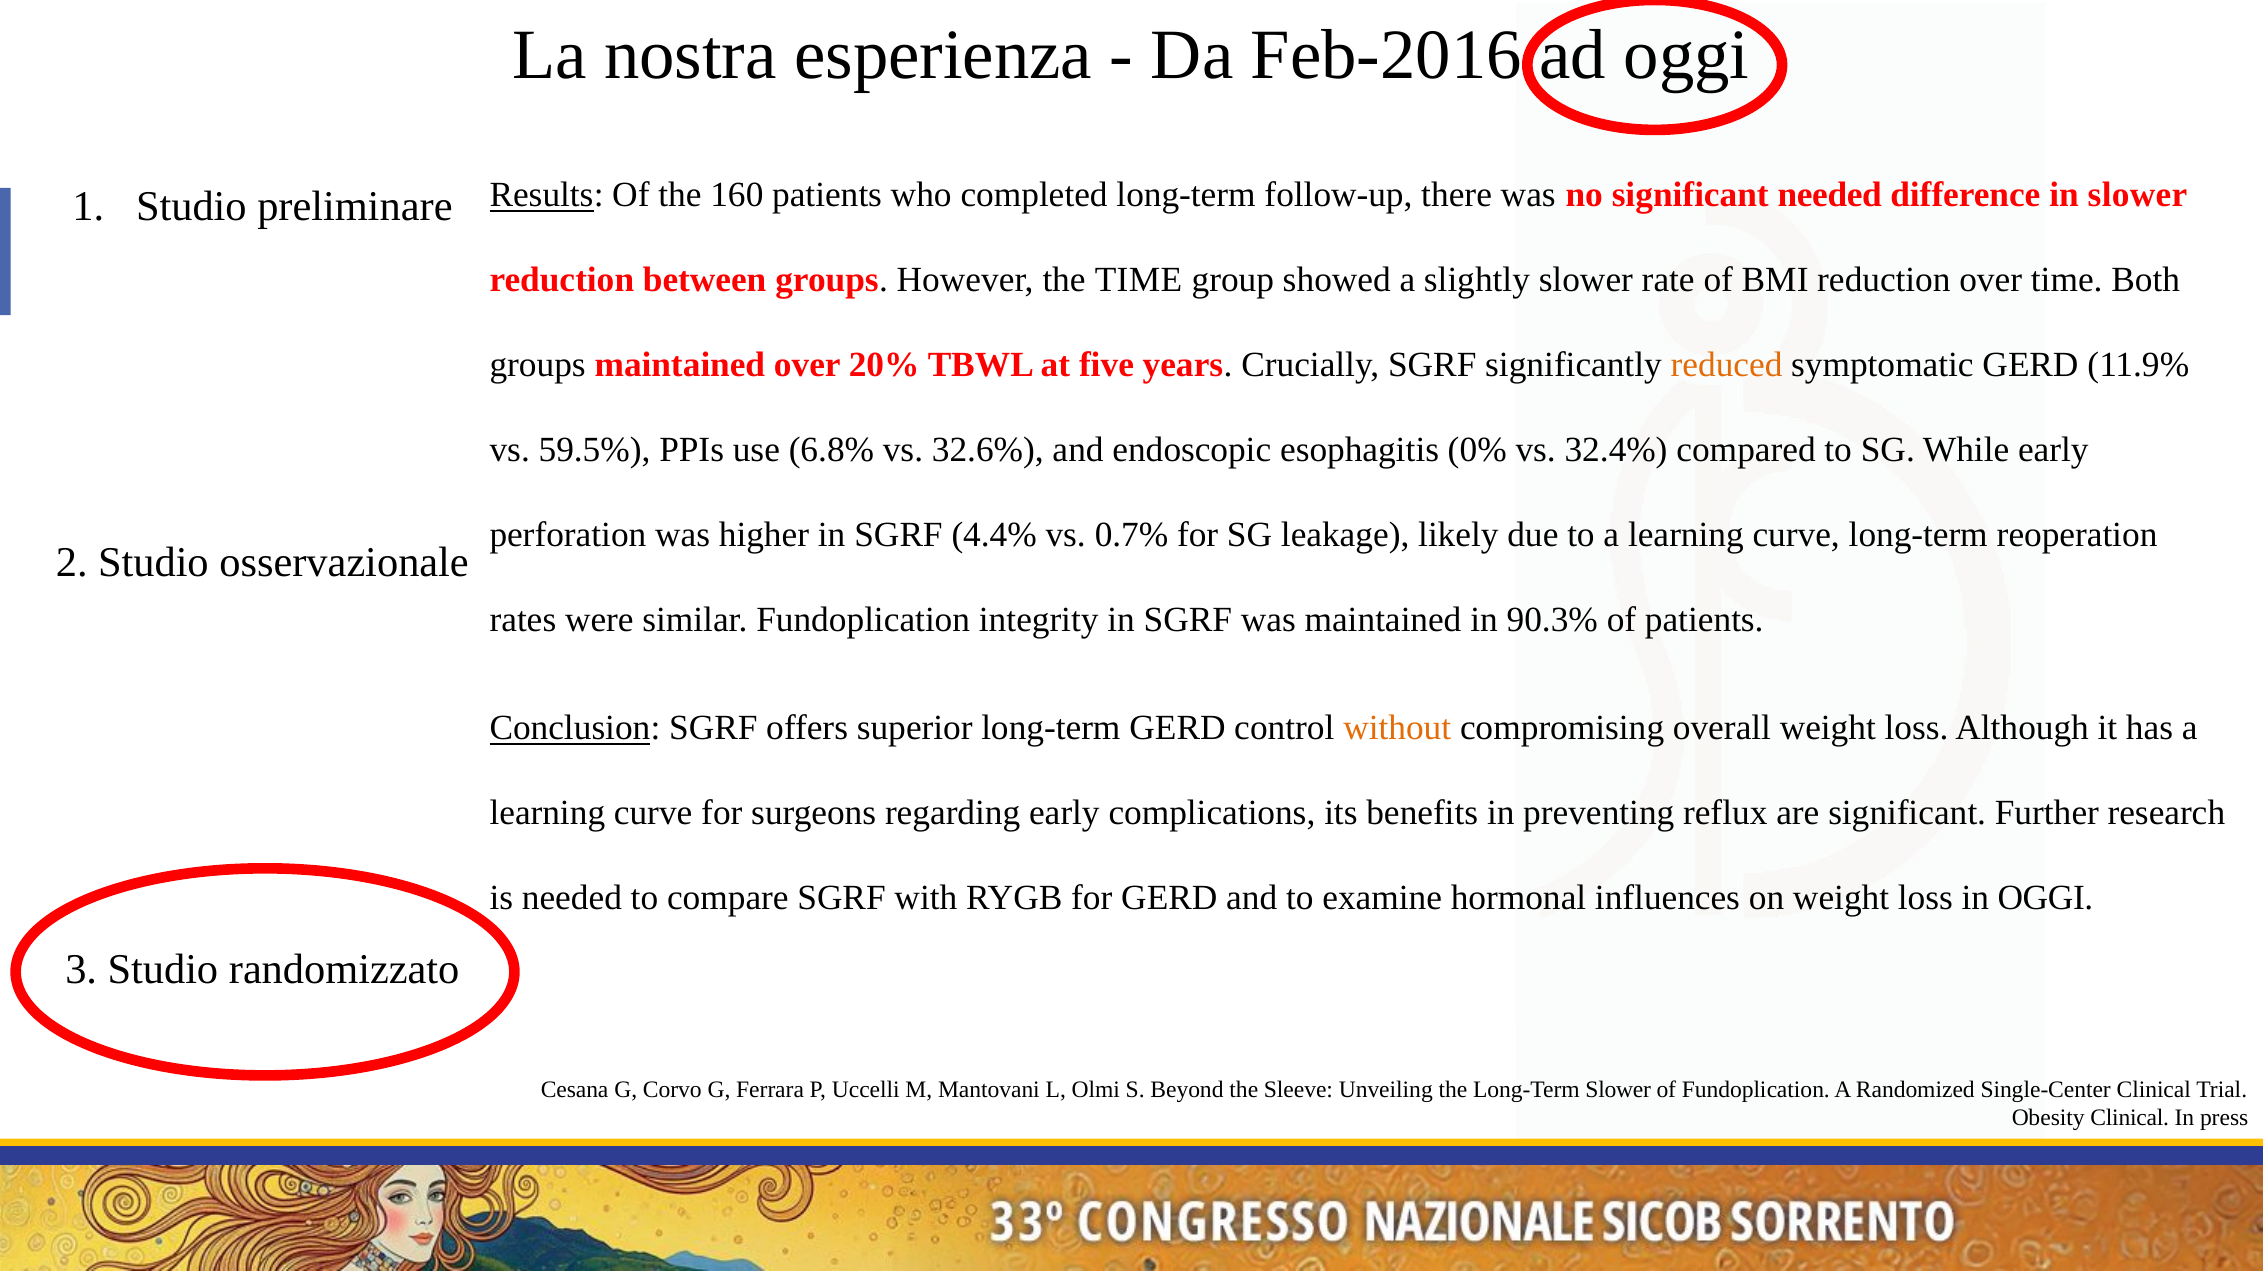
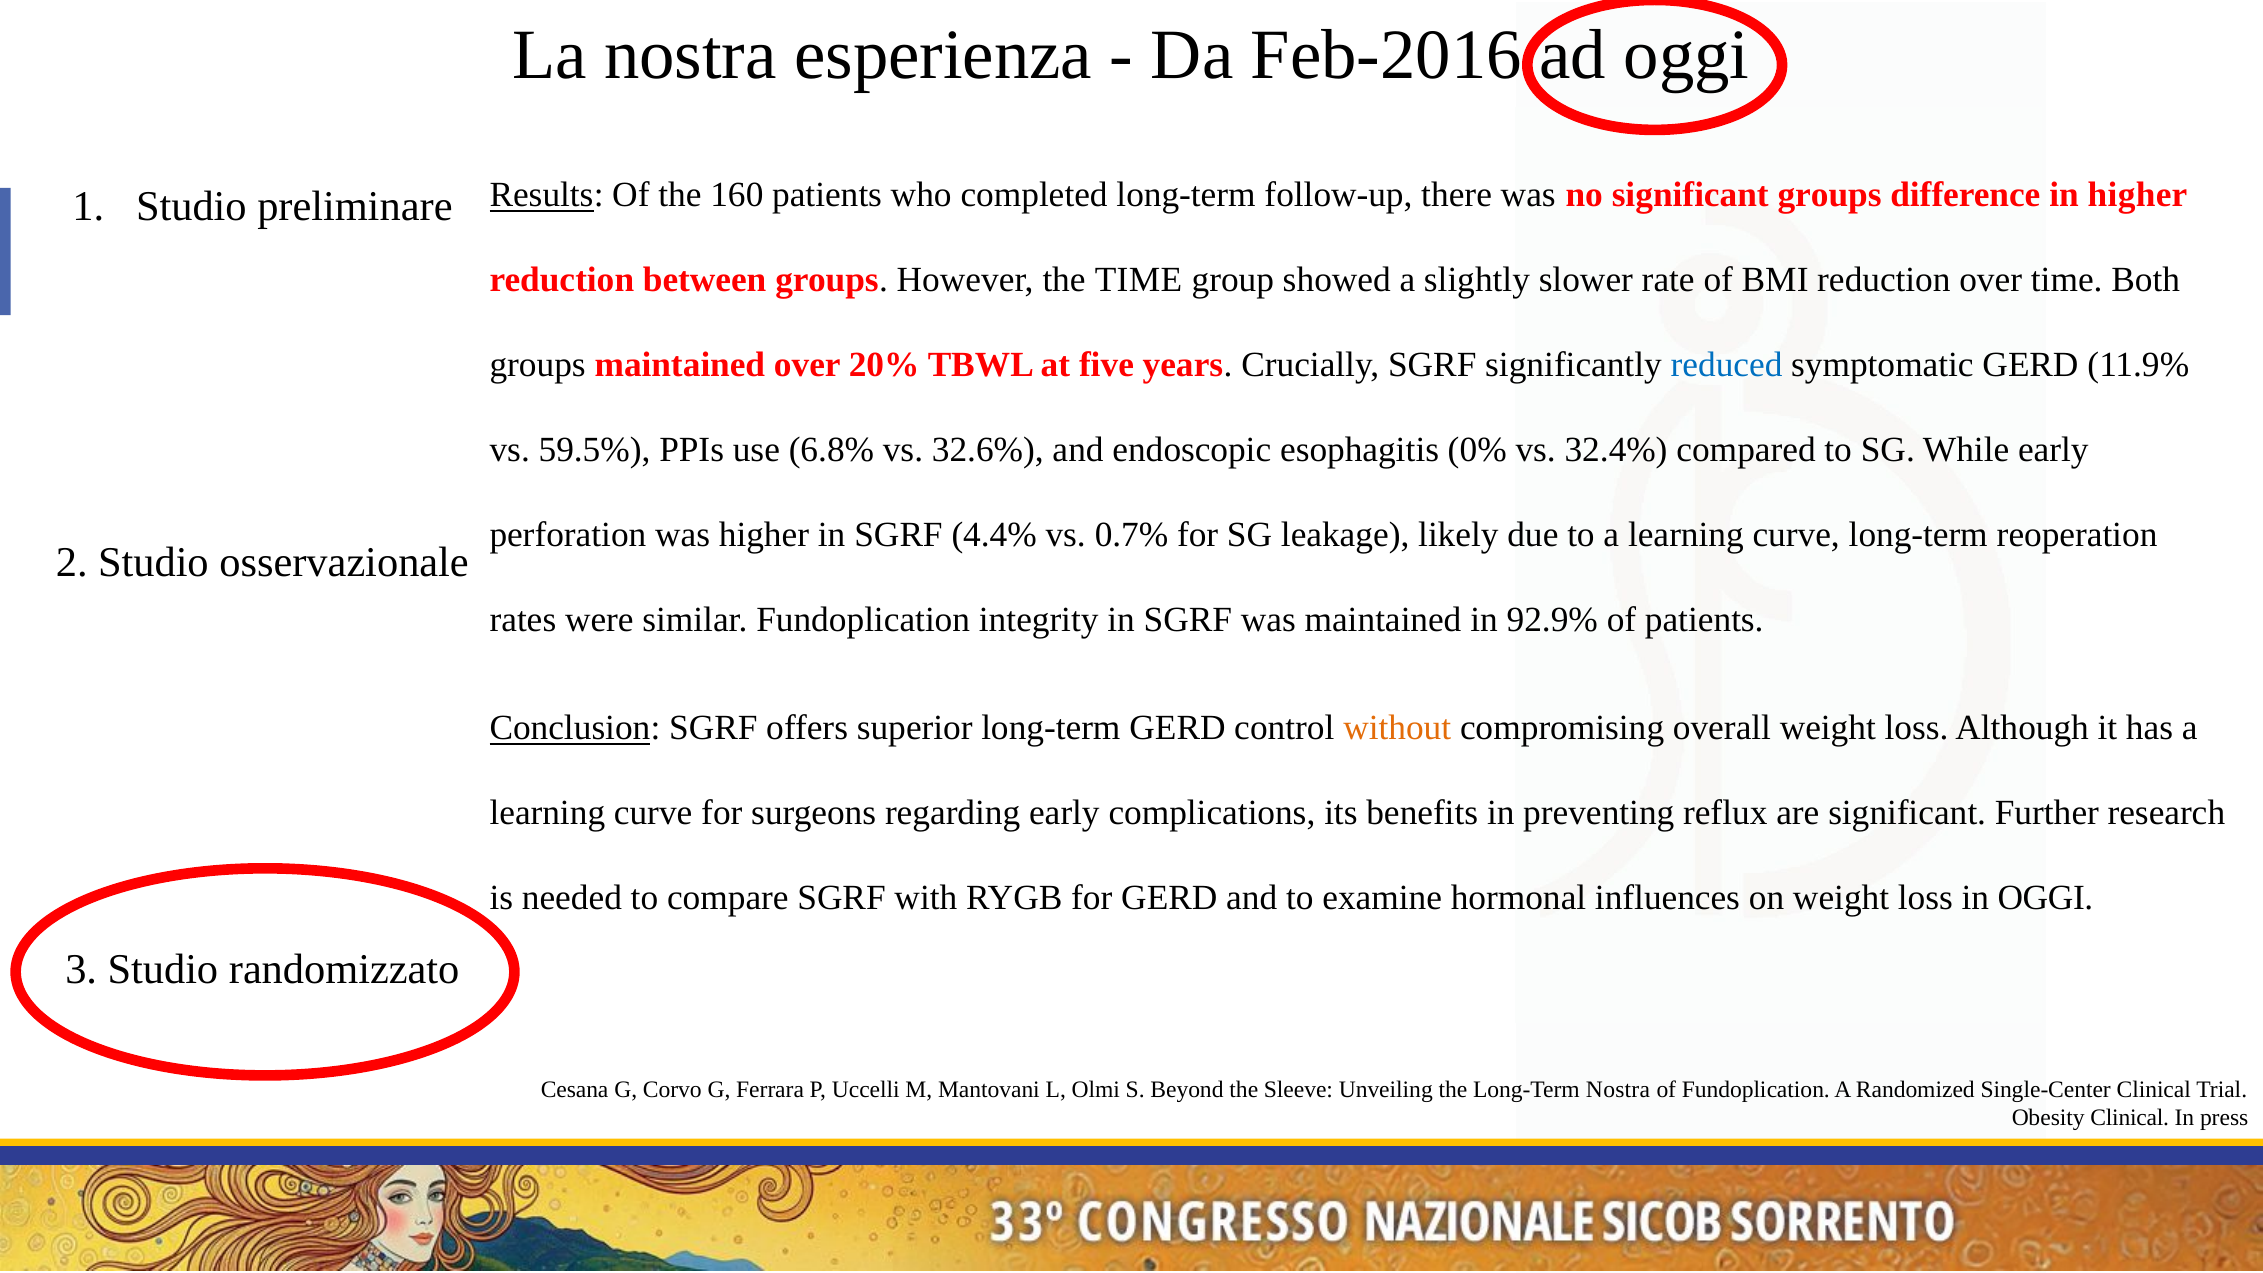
significant needed: needed -> groups
in slower: slower -> higher
reduced colour: orange -> blue
90.3%: 90.3% -> 92.9%
Long-Term Slower: Slower -> Nostra
